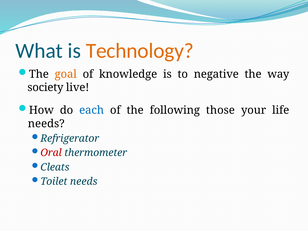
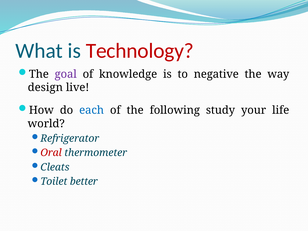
Technology colour: orange -> red
goal colour: orange -> purple
society: society -> design
those: those -> study
needs at (46, 124): needs -> world
Toilet needs: needs -> better
